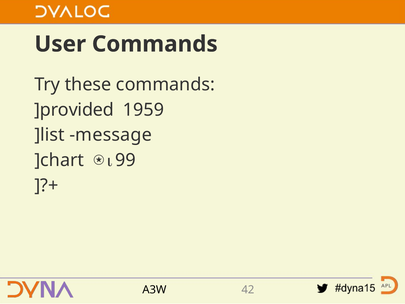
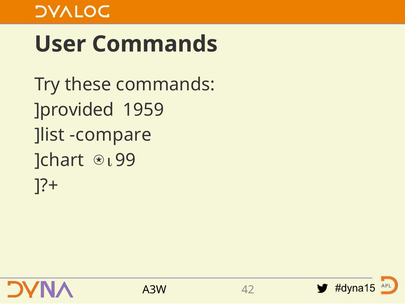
message: message -> compare
